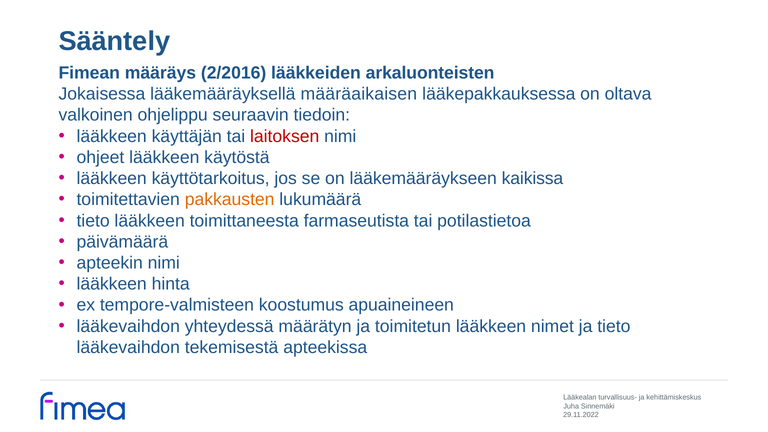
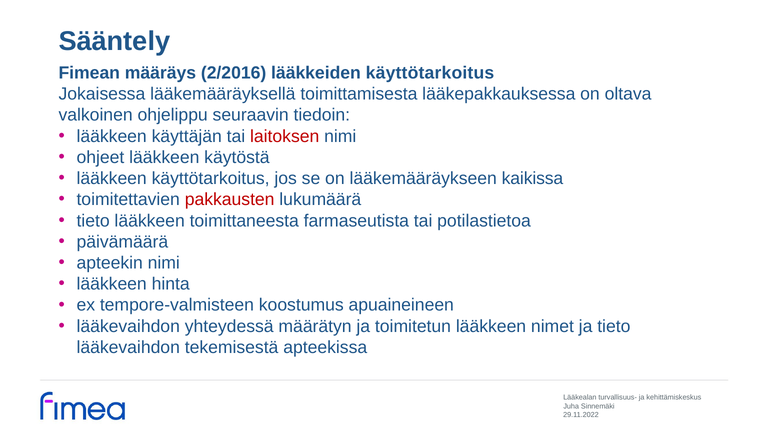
lääkkeiden arkaluonteisten: arkaluonteisten -> käyttötarkoitus
määräaikaisen: määräaikaisen -> toimittamisesta
pakkausten colour: orange -> red
